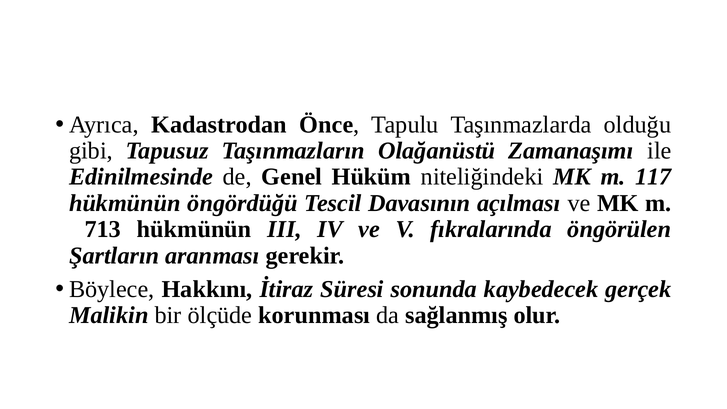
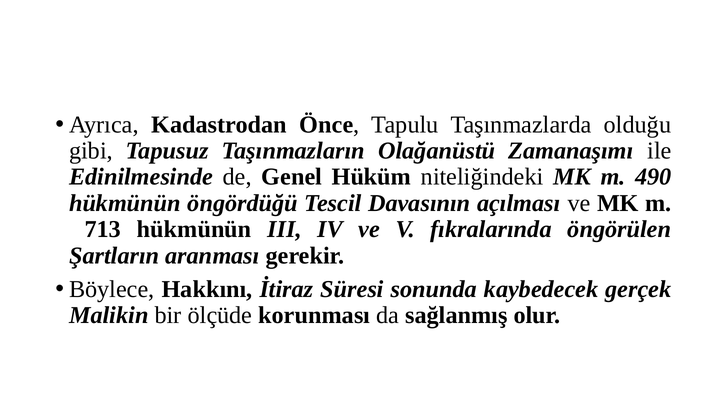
117: 117 -> 490
